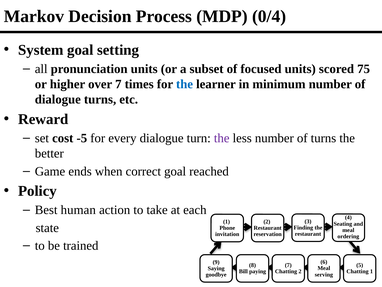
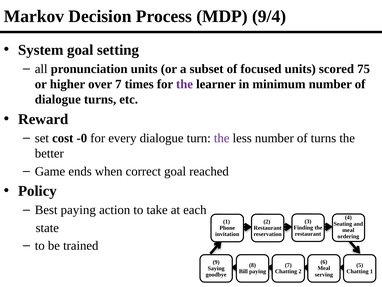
0/4: 0/4 -> 9/4
the at (185, 84) colour: blue -> purple
-5: -5 -> -0
Best human: human -> paying
